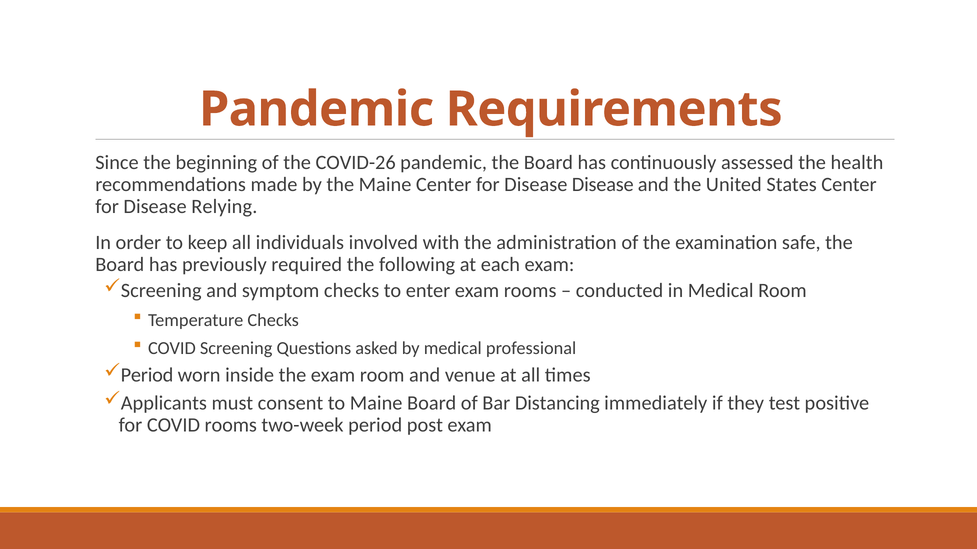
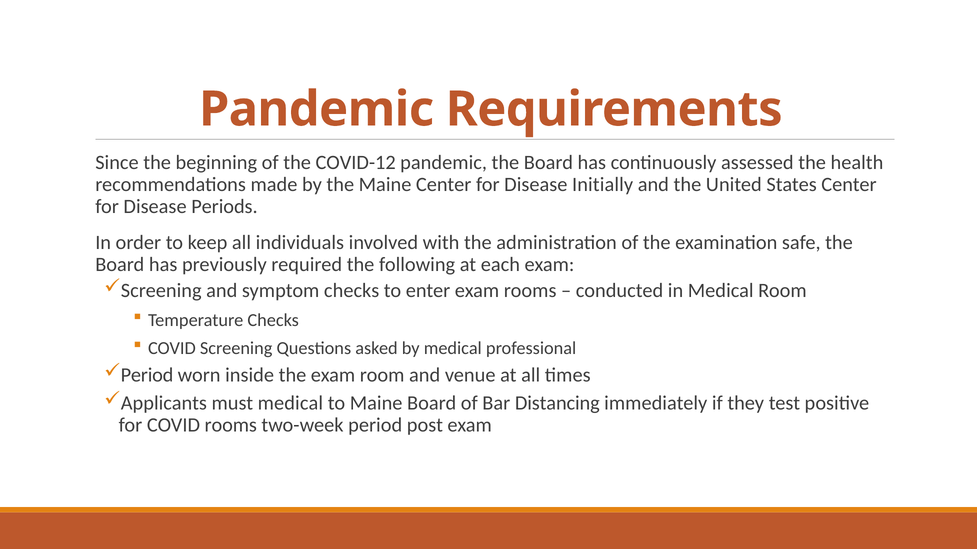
COVID-26: COVID-26 -> COVID-12
Disease Disease: Disease -> Initially
Relying: Relying -> Periods
must consent: consent -> medical
